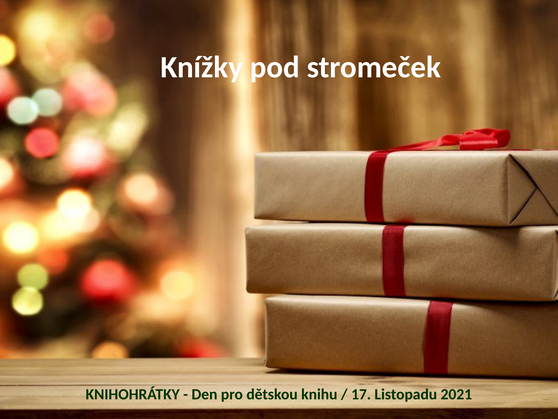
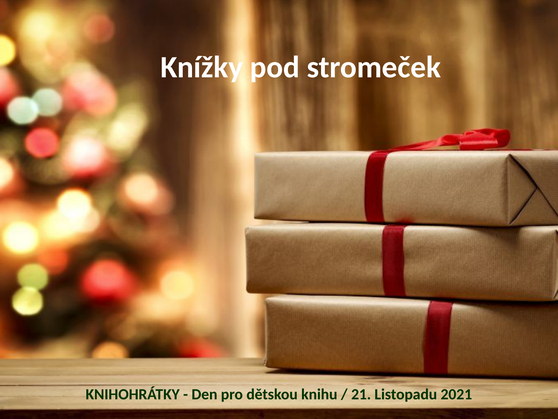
17: 17 -> 21
